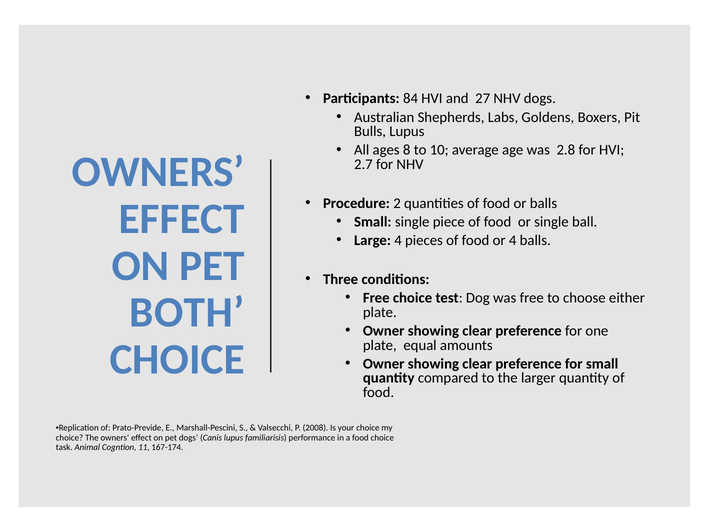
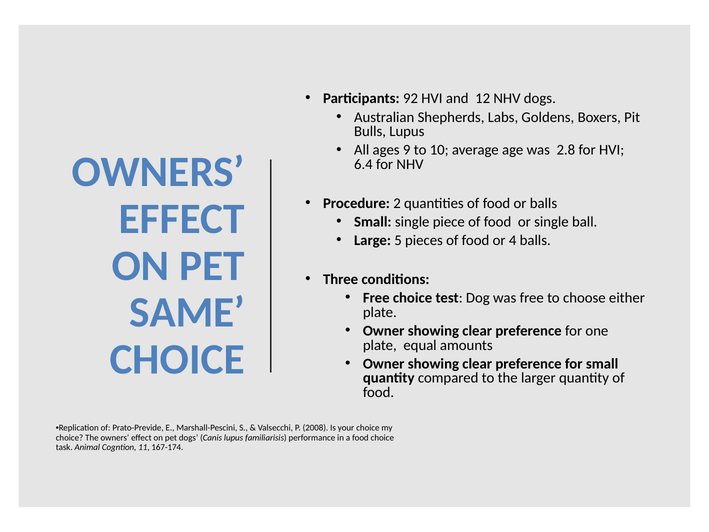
84: 84 -> 92
27: 27 -> 12
8: 8 -> 9
2.7: 2.7 -> 6.4
Large 4: 4 -> 5
BOTH: BOTH -> SAME
